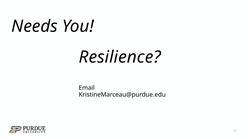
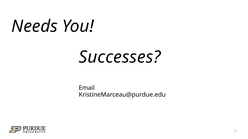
Resilience: Resilience -> Successes
